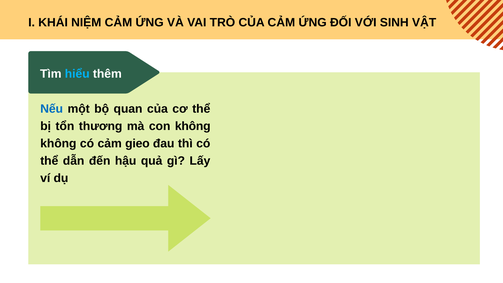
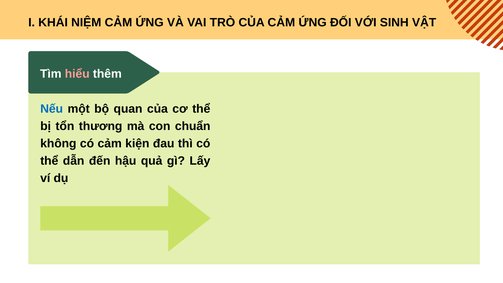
hiểu colour: light blue -> pink
con không: không -> chuẩn
gieo: gieo -> kiện
